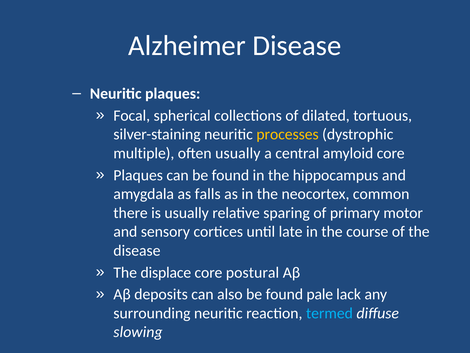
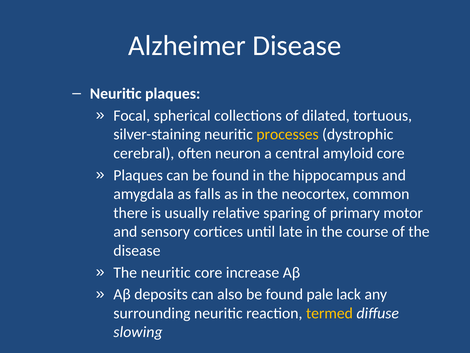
multiple: multiple -> cerebral
often usually: usually -> neuron
The displace: displace -> neuritic
postural: postural -> increase
termed colour: light blue -> yellow
